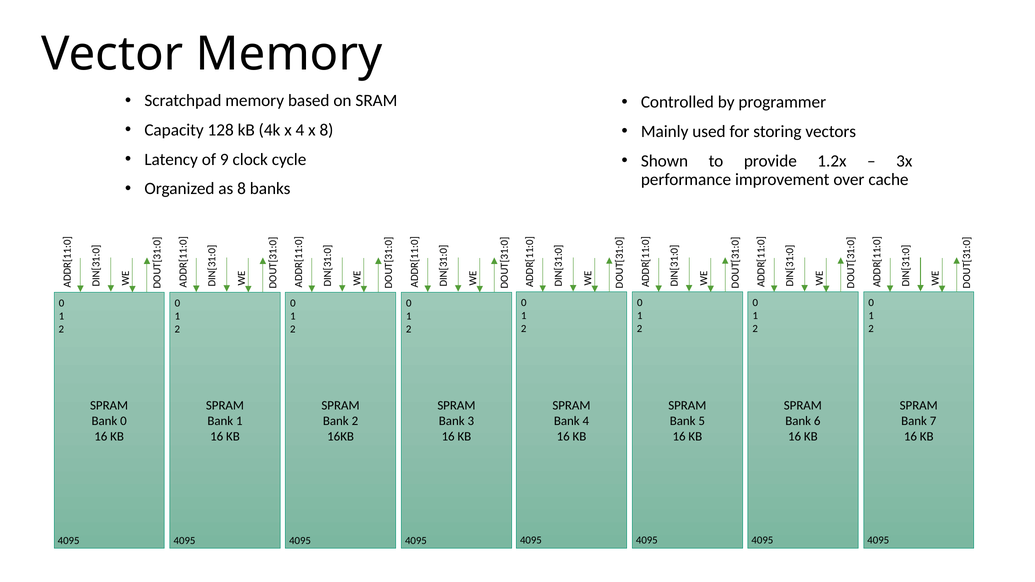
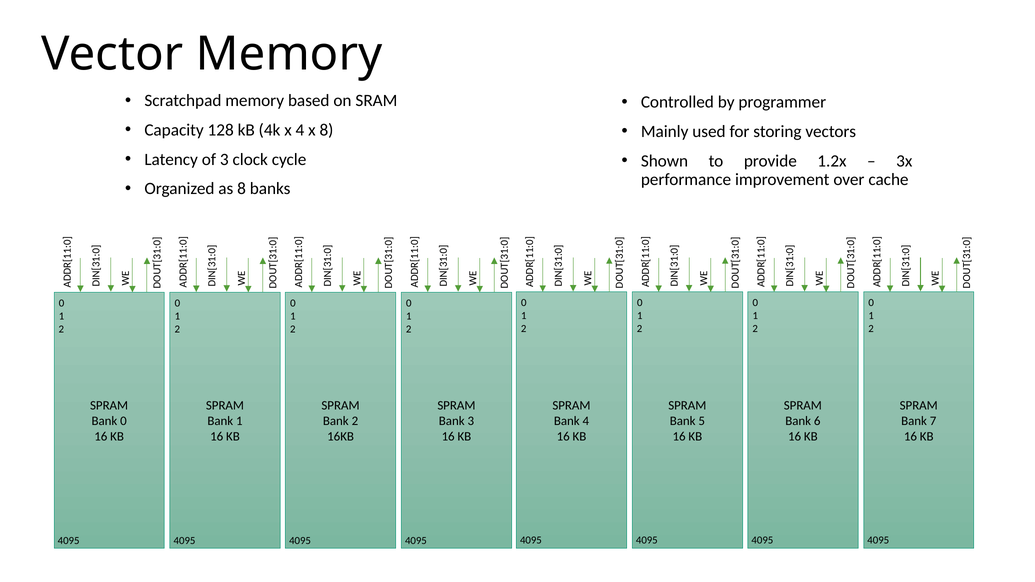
of 9: 9 -> 3
